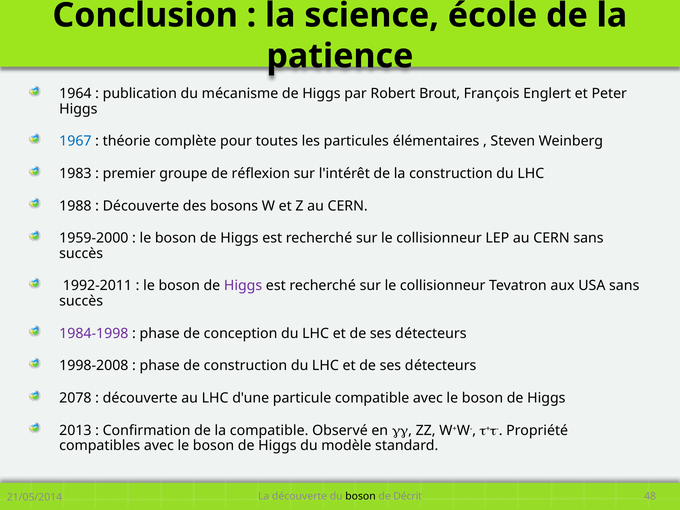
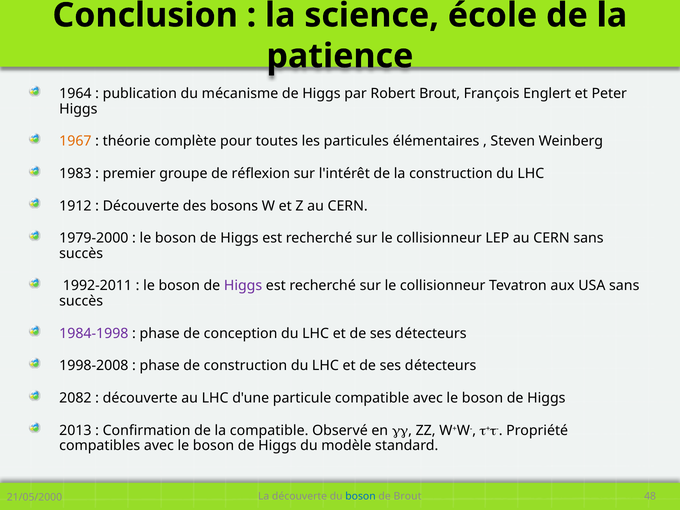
1967 colour: blue -> orange
1988: 1988 -> 1912
1959-2000: 1959-2000 -> 1979-2000
2078: 2078 -> 2082
boson at (361, 496) colour: black -> blue
de Décrit: Décrit -> Brout
21/05/2014: 21/05/2014 -> 21/05/2000
